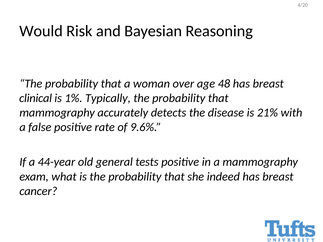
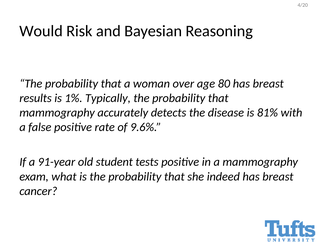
48: 48 -> 80
clinical: clinical -> results
21%: 21% -> 81%
44-year: 44-year -> 91-year
general: general -> student
